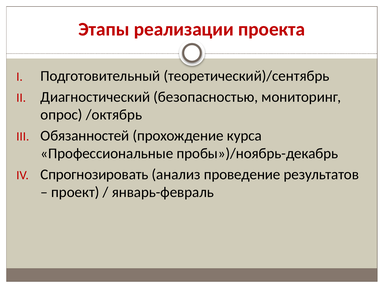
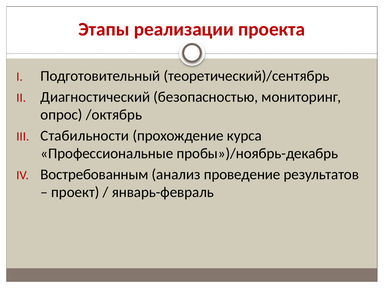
Обязанностей: Обязанностей -> Стабильности
Спрогнозировать: Спрогнозировать -> Востребованным
